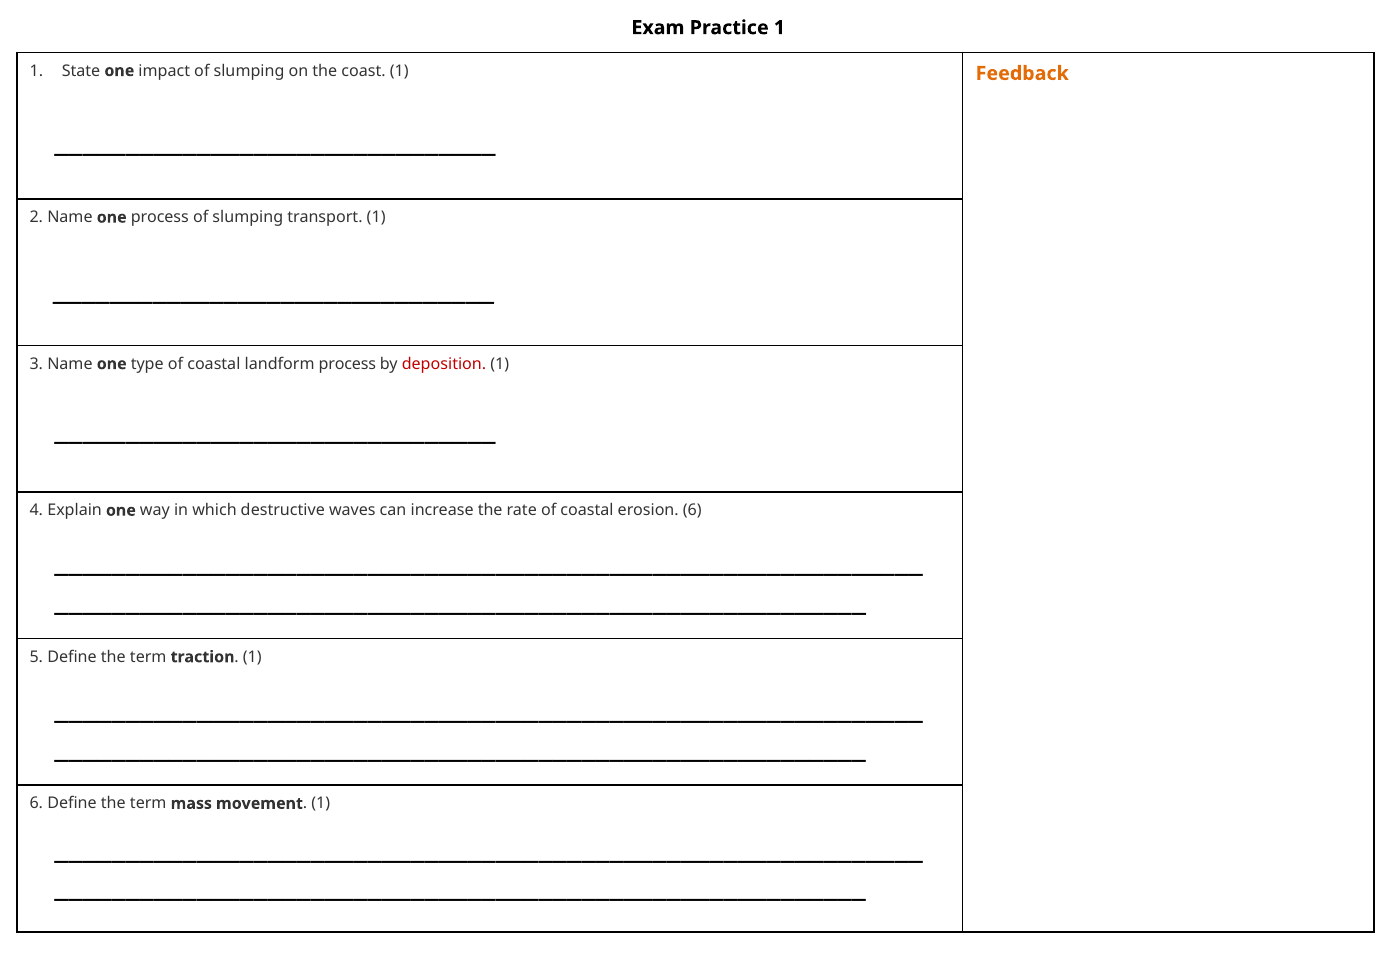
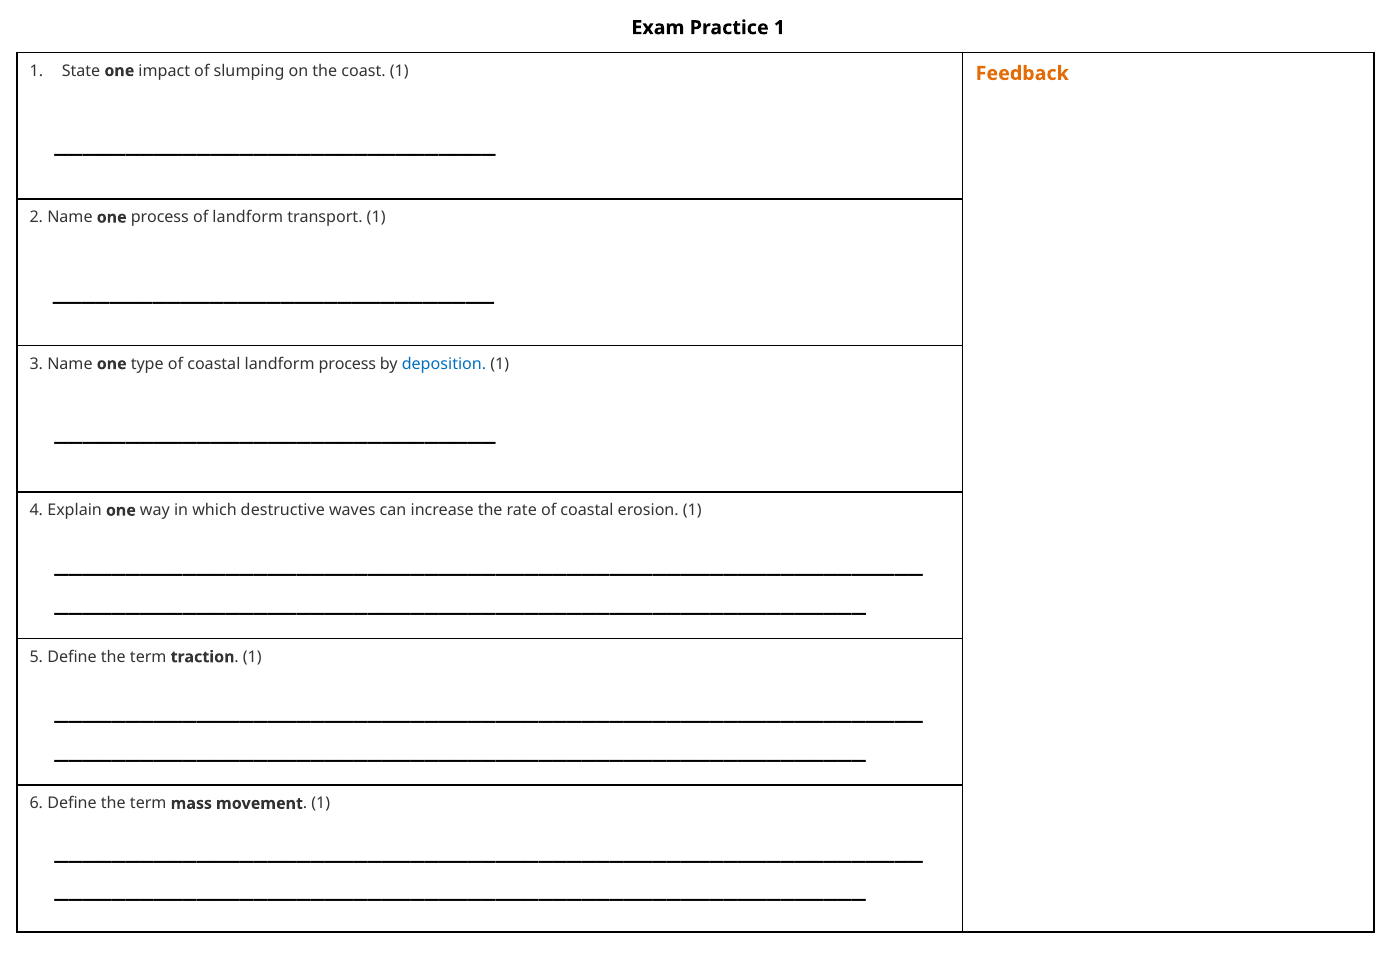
process of slumping: slumping -> landform
deposition colour: red -> blue
erosion 6: 6 -> 1
